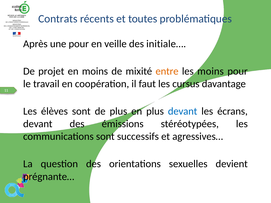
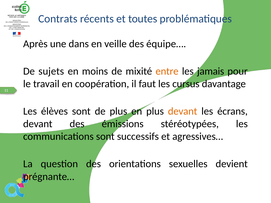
une pour: pour -> dans
initiale…: initiale… -> équipe…
projet: projet -> sujets
les moins: moins -> jamais
devant at (183, 111) colour: blue -> orange
